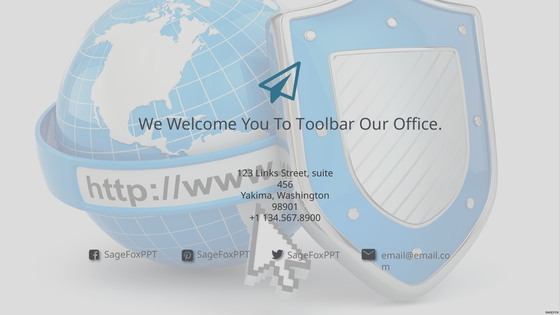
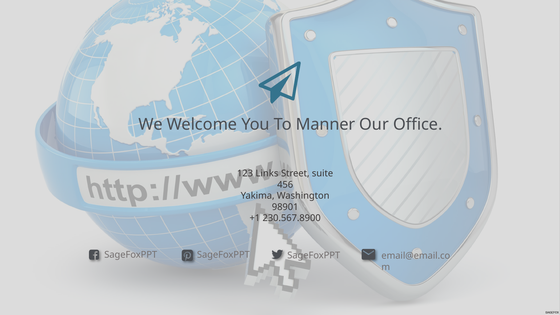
Toolbar: Toolbar -> Manner
134.567.8900: 134.567.8900 -> 230.567.8900
